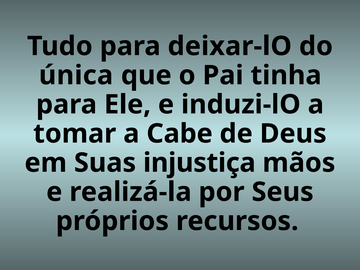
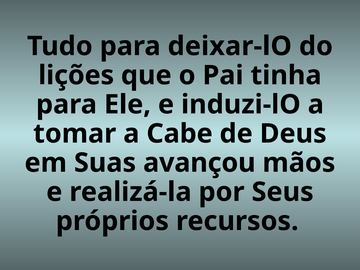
única: única -> lições
injustiça: injustiça -> avançou
